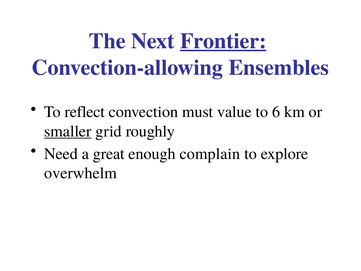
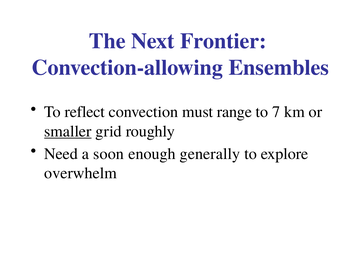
Frontier underline: present -> none
value: value -> range
6: 6 -> 7
great: great -> soon
complain: complain -> generally
